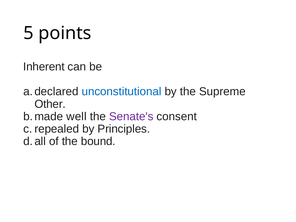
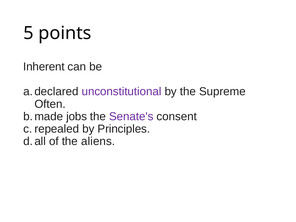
unconstitutional colour: blue -> purple
Other: Other -> Often
well: well -> jobs
bound: bound -> aliens
